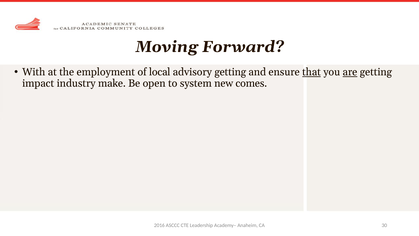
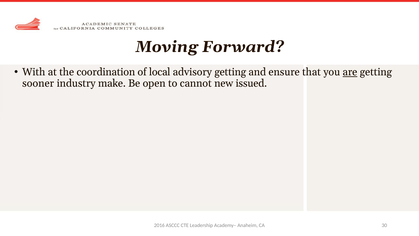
employment: employment -> coordination
that underline: present -> none
impact: impact -> sooner
system: system -> cannot
comes: comes -> issued
